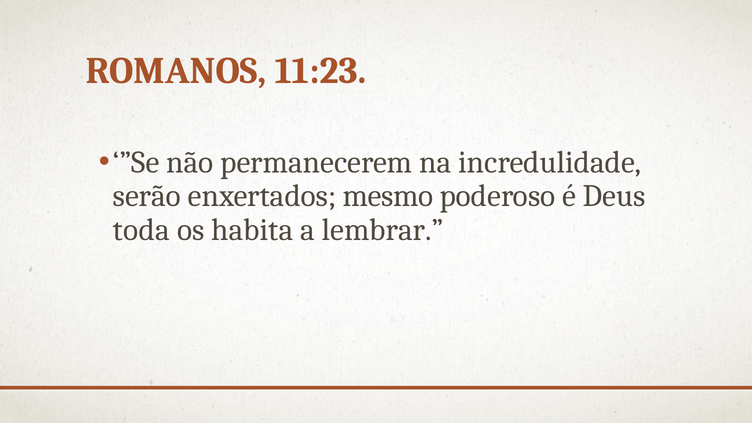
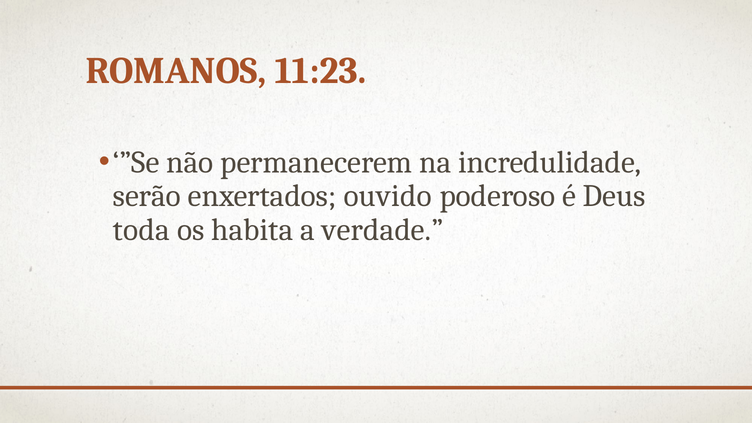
mesmo: mesmo -> ouvido
lembrar: lembrar -> verdade
